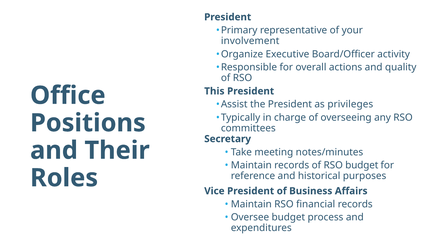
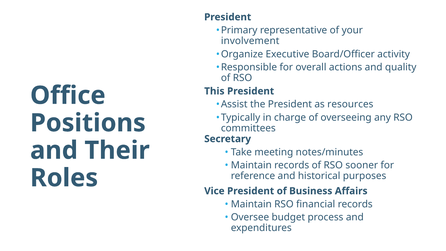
privileges: privileges -> resources
RSO budget: budget -> sooner
